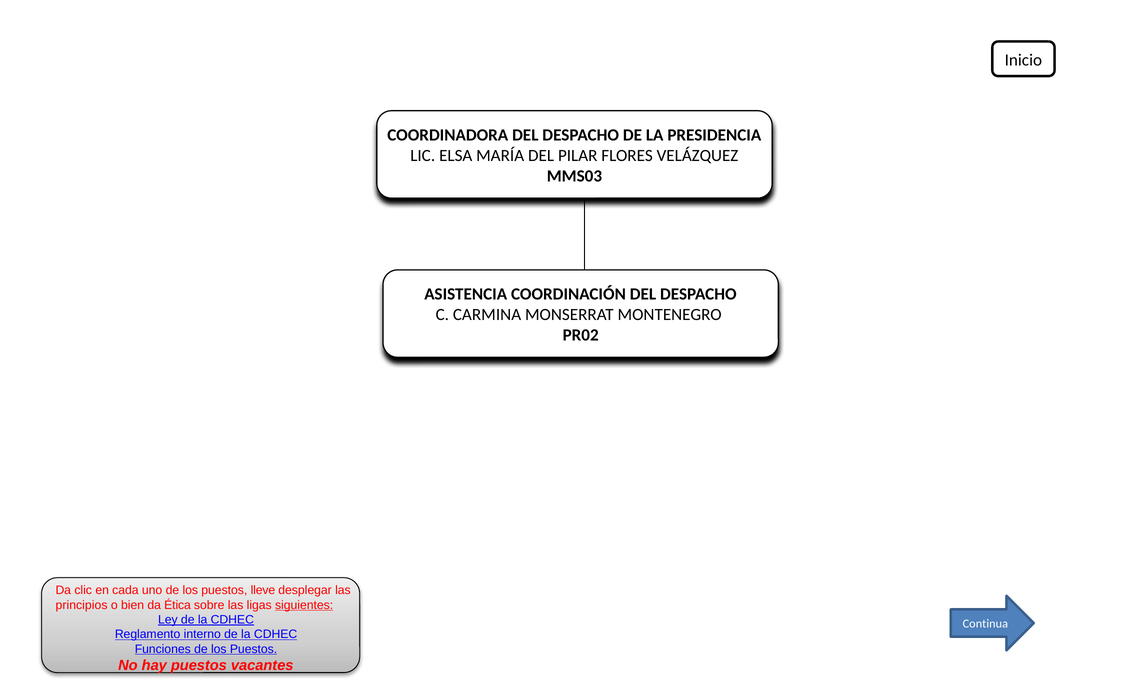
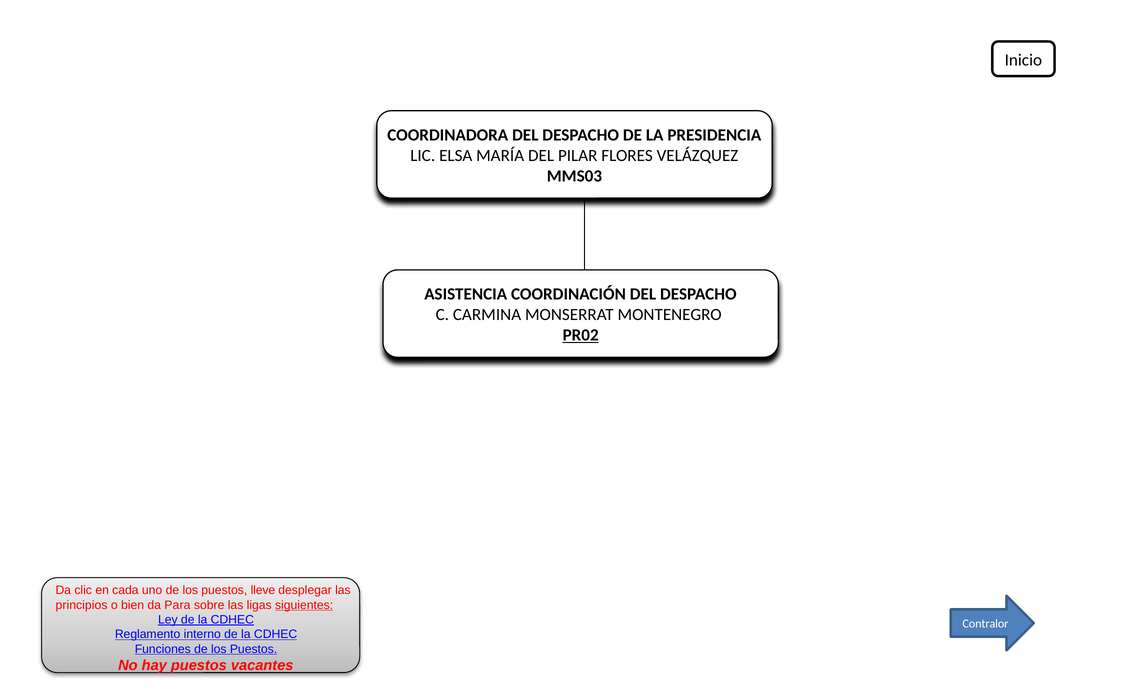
PR02 underline: none -> present
Ética: Ética -> Para
Continua: Continua -> Contralor
